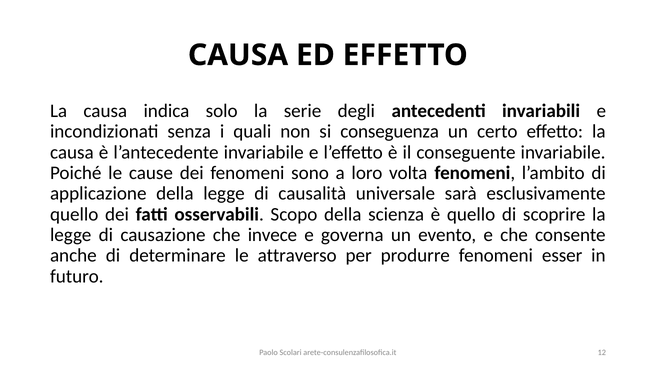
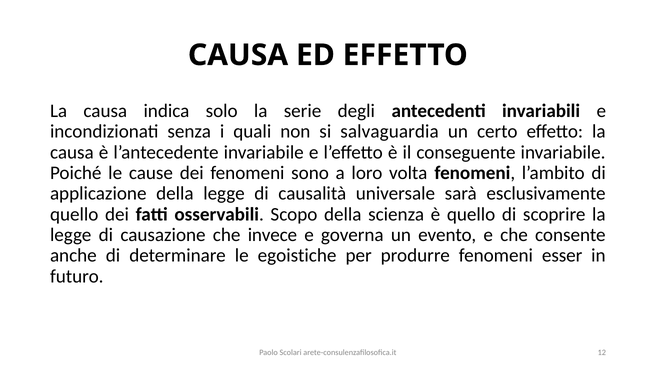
conseguenza: conseguenza -> salvaguardia
attraverso: attraverso -> egoistiche
